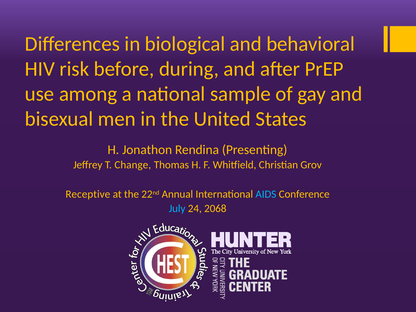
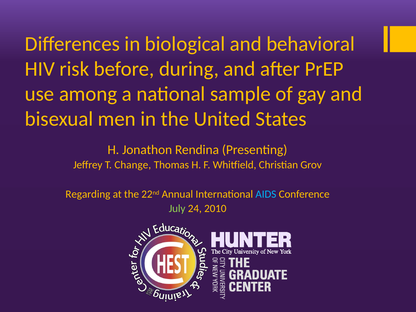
Receptive: Receptive -> Regarding
July colour: light blue -> light green
2068: 2068 -> 2010
